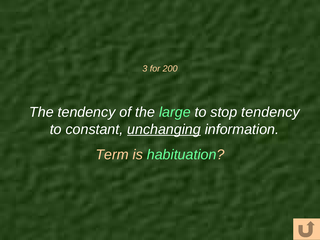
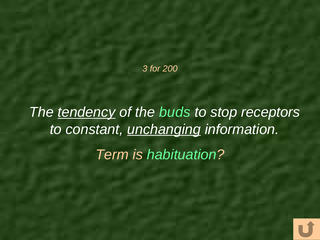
tendency at (87, 112) underline: none -> present
large: large -> buds
stop tendency: tendency -> receptors
